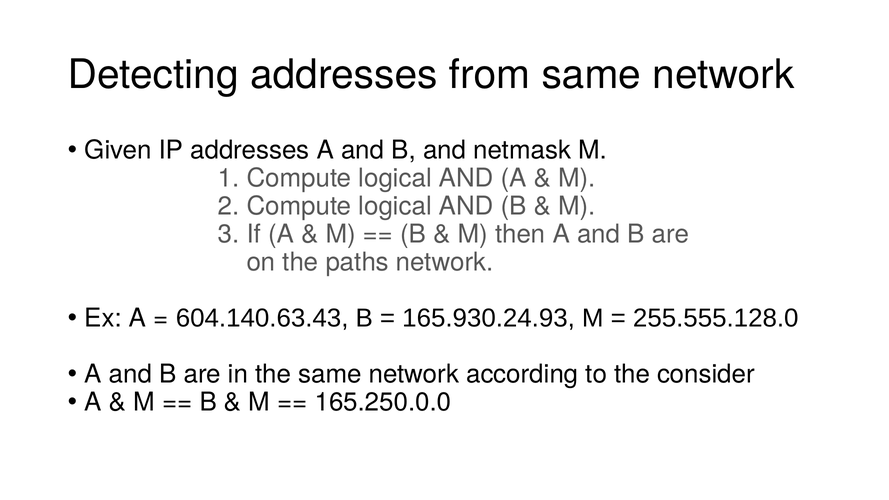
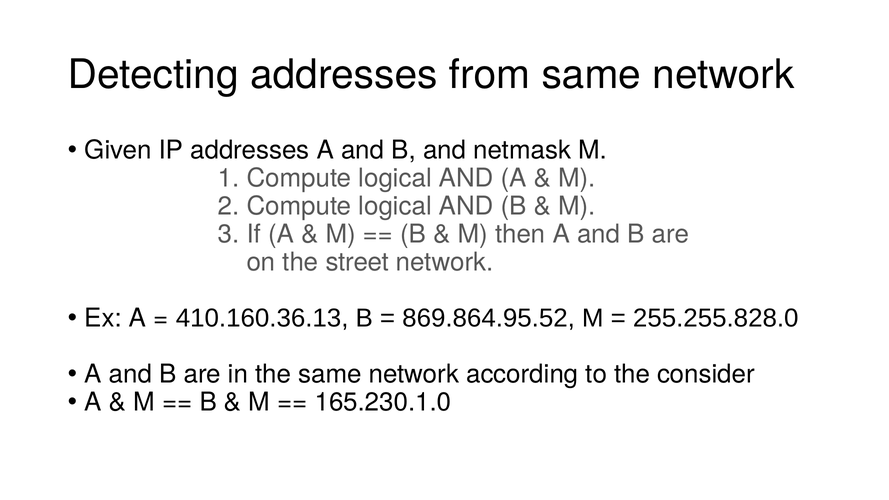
paths: paths -> street
604.140.63.43: 604.140.63.43 -> 410.160.36.13
165.930.24.93: 165.930.24.93 -> 869.864.95.52
255.555.128.0: 255.555.128.0 -> 255.255.828.0
165.250.0.0: 165.250.0.0 -> 165.230.1.0
